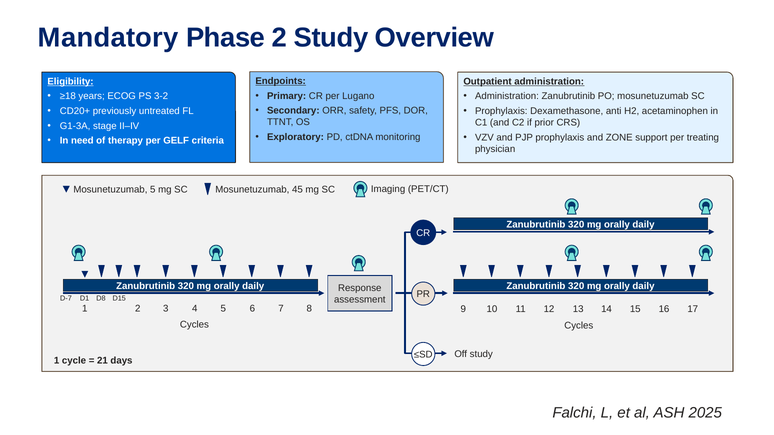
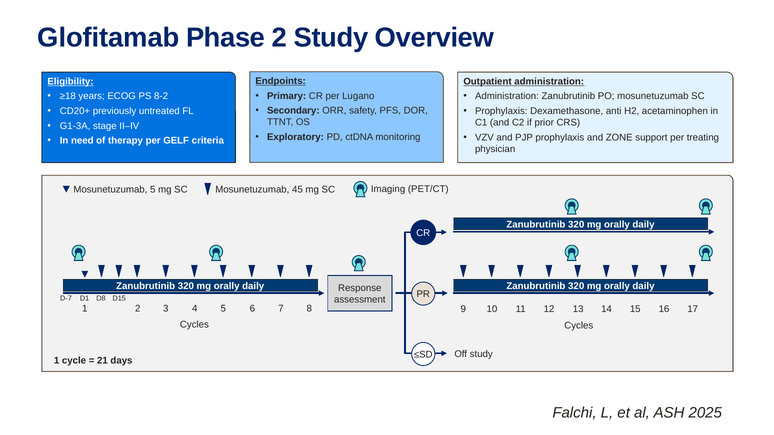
Mandatory: Mandatory -> Glofitamab
3-2: 3-2 -> 8-2
